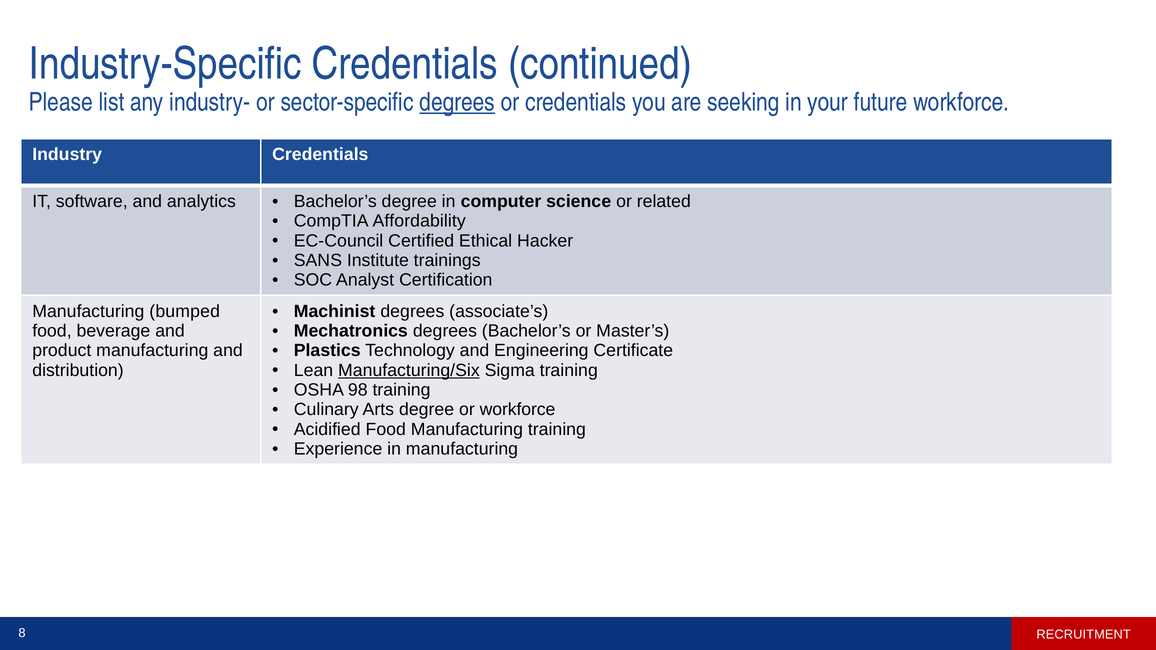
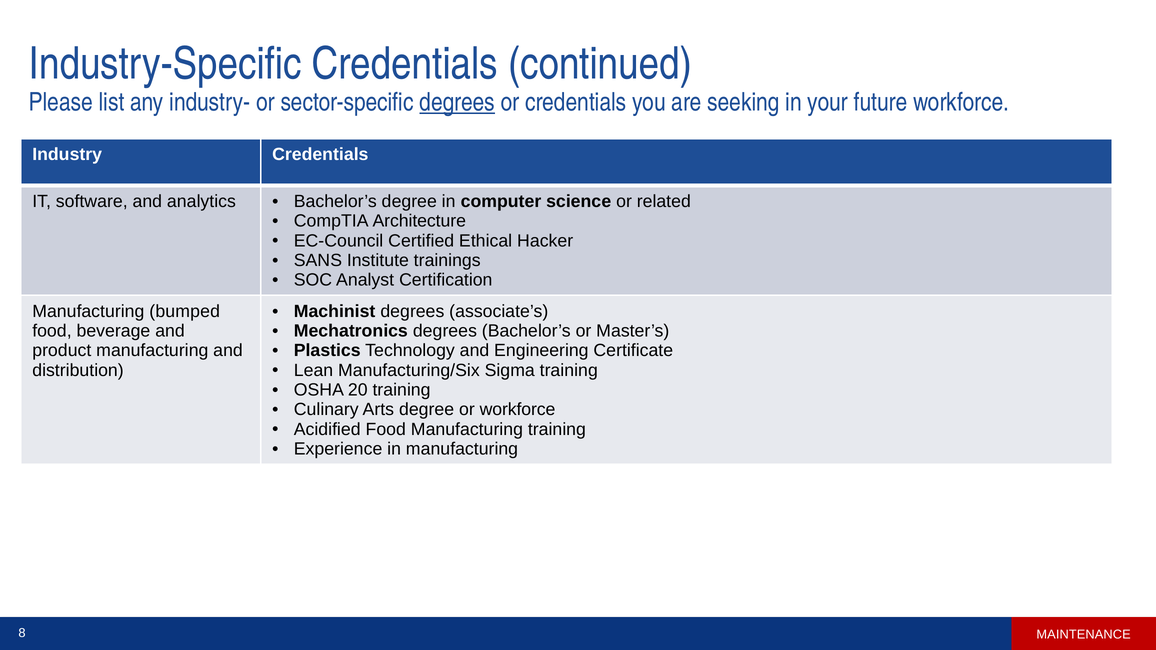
Affordability: Affordability -> Architecture
Manufacturing/Six underline: present -> none
98: 98 -> 20
RECRUITMENT: RECRUITMENT -> MAINTENANCE
